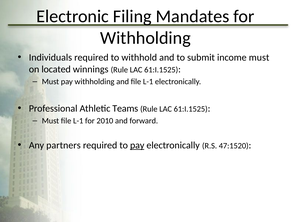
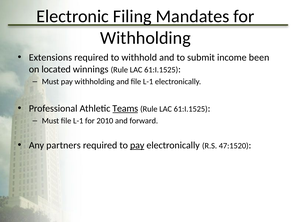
Individuals: Individuals -> Extensions
income must: must -> been
Teams underline: none -> present
